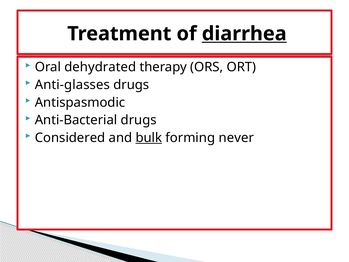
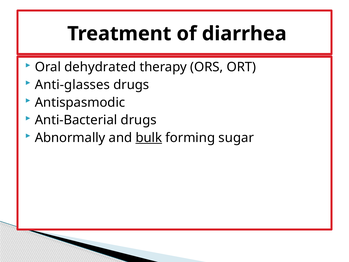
diarrhea underline: present -> none
Considered: Considered -> Abnormally
never: never -> sugar
